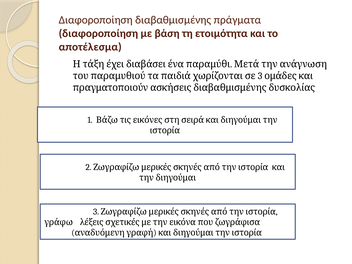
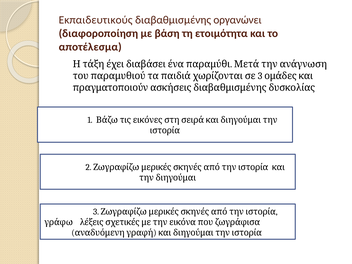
Διαφοροποίηση at (96, 20): Διαφοροποίηση -> Εκπαιδευτικούς
πράγματα: πράγματα -> οργανώνει
